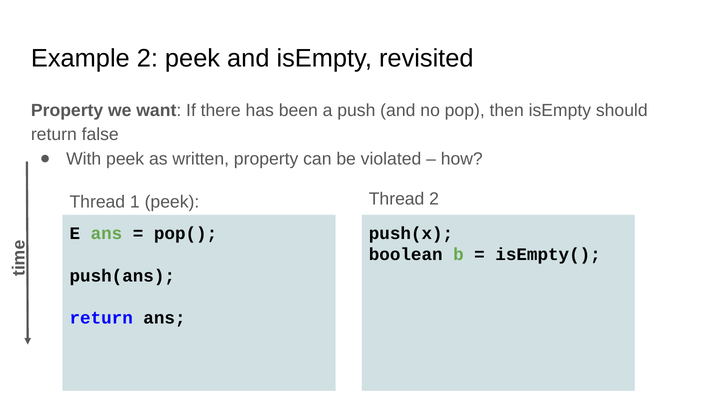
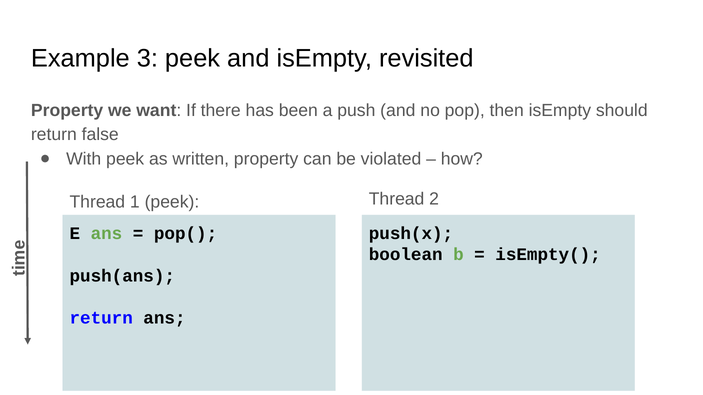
Example 2: 2 -> 3
